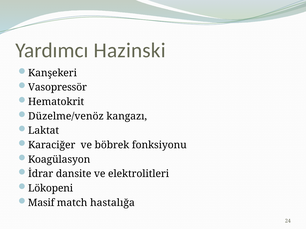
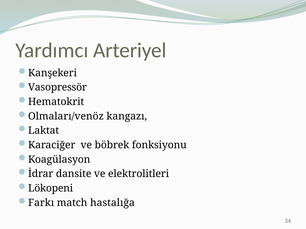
Hazinski: Hazinski -> Arteriyel
Düzelme/venöz: Düzelme/venöz -> Olmaları/venöz
Masif: Masif -> Farkı
